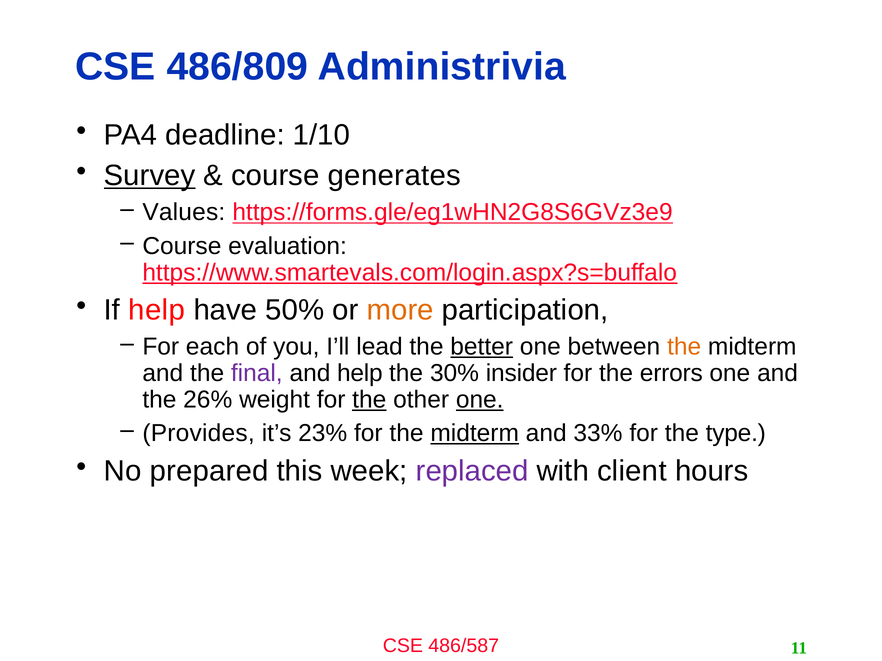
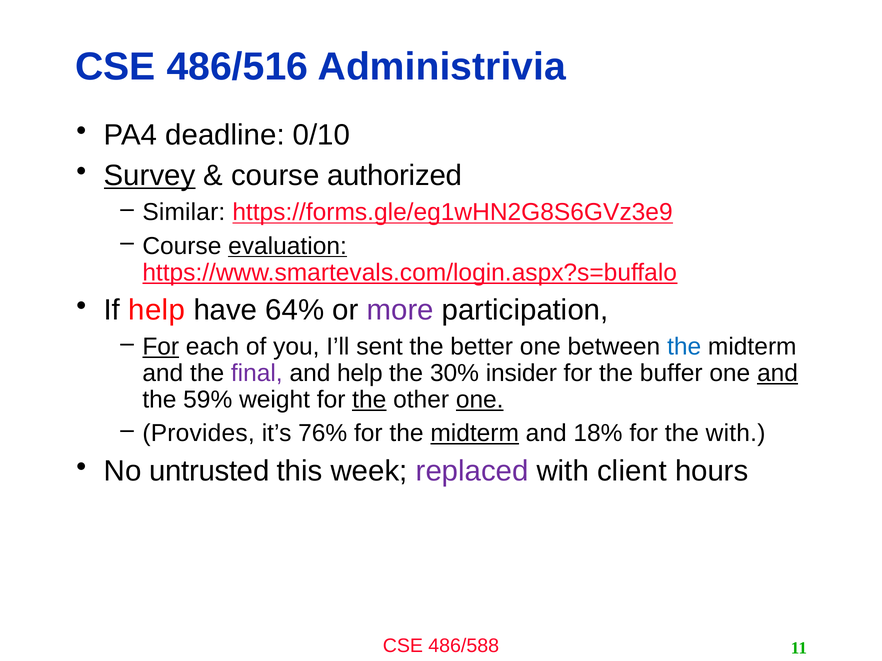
486/809: 486/809 -> 486/516
1/10: 1/10 -> 0/10
generates: generates -> authorized
Values: Values -> Similar
evaluation underline: none -> present
50%: 50% -> 64%
more colour: orange -> purple
For at (161, 347) underline: none -> present
lead: lead -> sent
better underline: present -> none
the at (684, 347) colour: orange -> blue
errors: errors -> buffer
and at (778, 373) underline: none -> present
26%: 26% -> 59%
23%: 23% -> 76%
33%: 33% -> 18%
the type: type -> with
prepared: prepared -> untrusted
486/587: 486/587 -> 486/588
